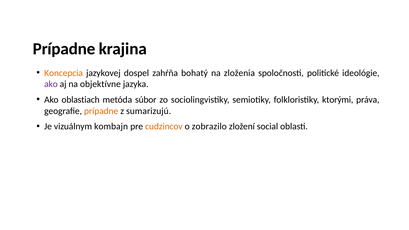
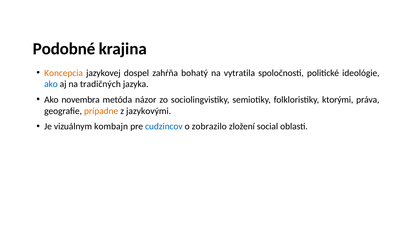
Prípadne at (64, 49): Prípadne -> Podobné
zloženia: zloženia -> vytratila
ako at (51, 84) colour: purple -> blue
objektívne: objektívne -> tradičných
oblastiach: oblastiach -> novembra
súbor: súbor -> názor
sumarizujú: sumarizujú -> jazykovými
cudzincov colour: orange -> blue
